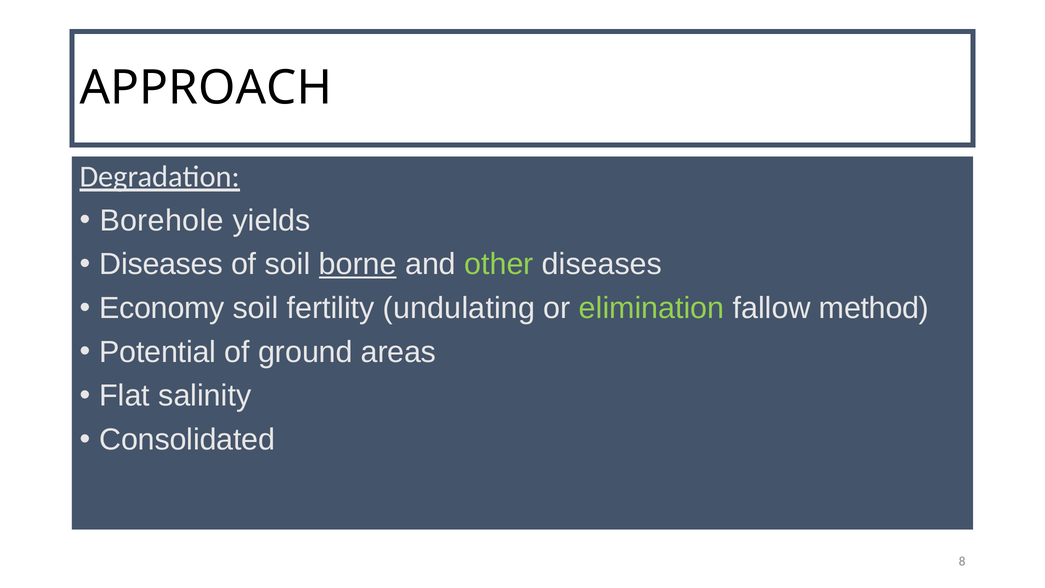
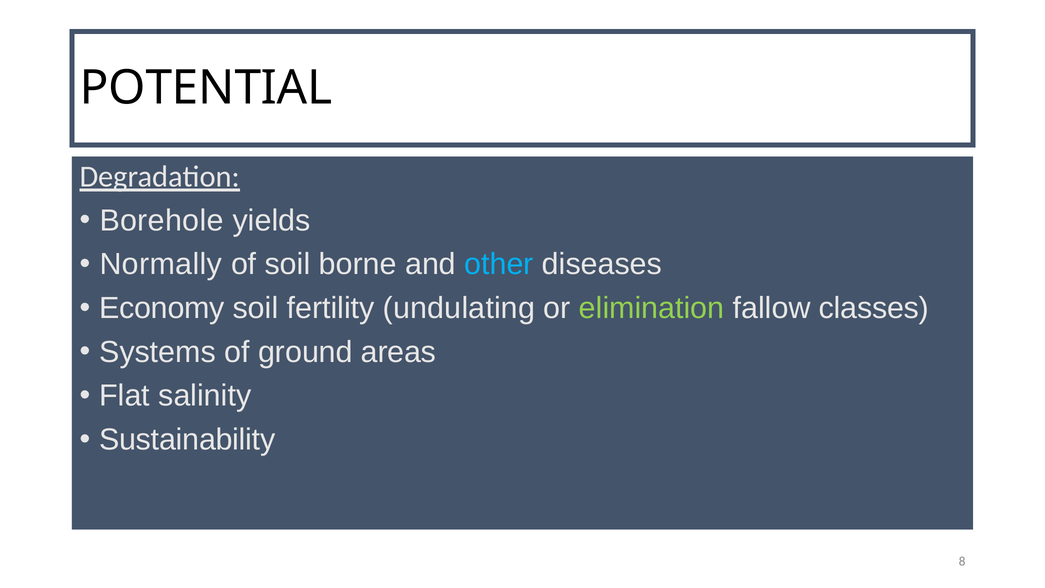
APPROACH: APPROACH -> POTENTIAL
Diseases at (161, 264): Diseases -> Normally
borne underline: present -> none
other colour: light green -> light blue
method: method -> classes
Potential: Potential -> Systems
Consolidated: Consolidated -> Sustainability
